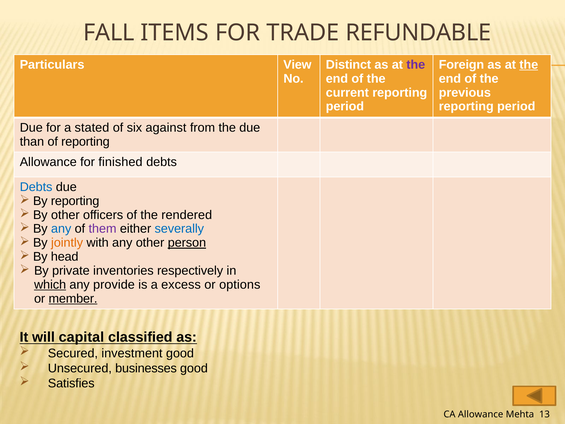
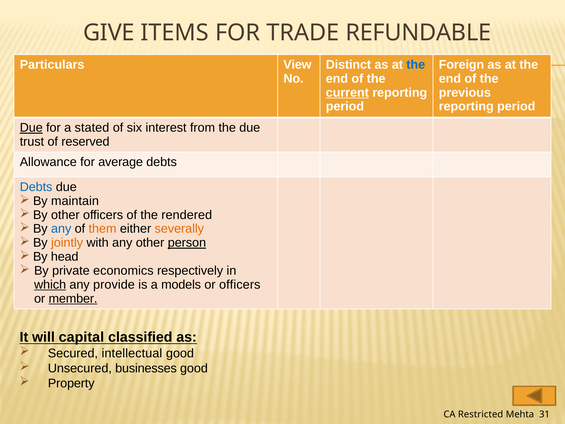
FALL: FALL -> GIVE
the at (416, 65) colour: purple -> blue
the at (529, 65) underline: present -> none
current underline: none -> present
Due at (31, 128) underline: none -> present
against: against -> interest
than: than -> trust
of reporting: reporting -> reserved
finished: finished -> average
By reporting: reporting -> maintain
them colour: purple -> orange
severally colour: blue -> orange
inventories: inventories -> economics
excess: excess -> models
or options: options -> officers
investment: investment -> intellectual
Satisfies: Satisfies -> Property
CA Allowance: Allowance -> Restricted
13: 13 -> 31
